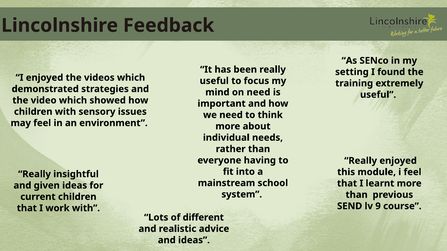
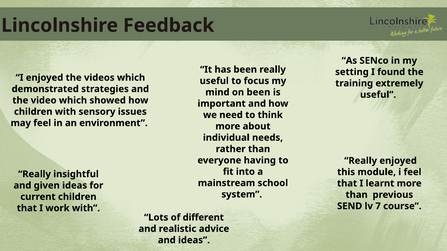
on need: need -> been
9: 9 -> 7
